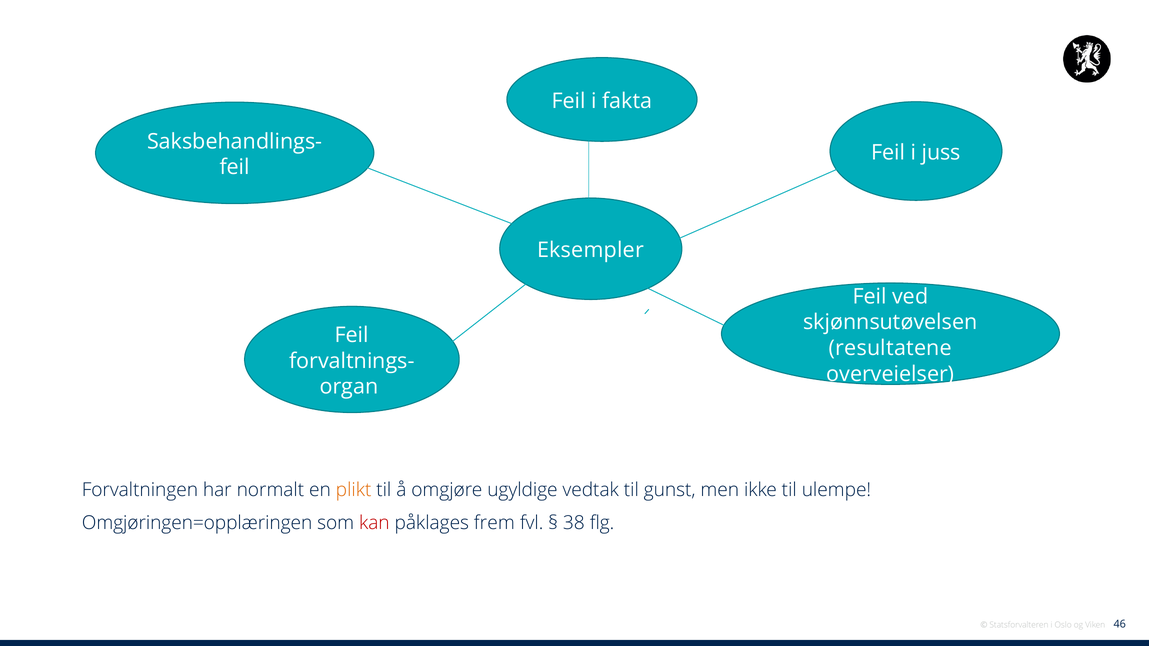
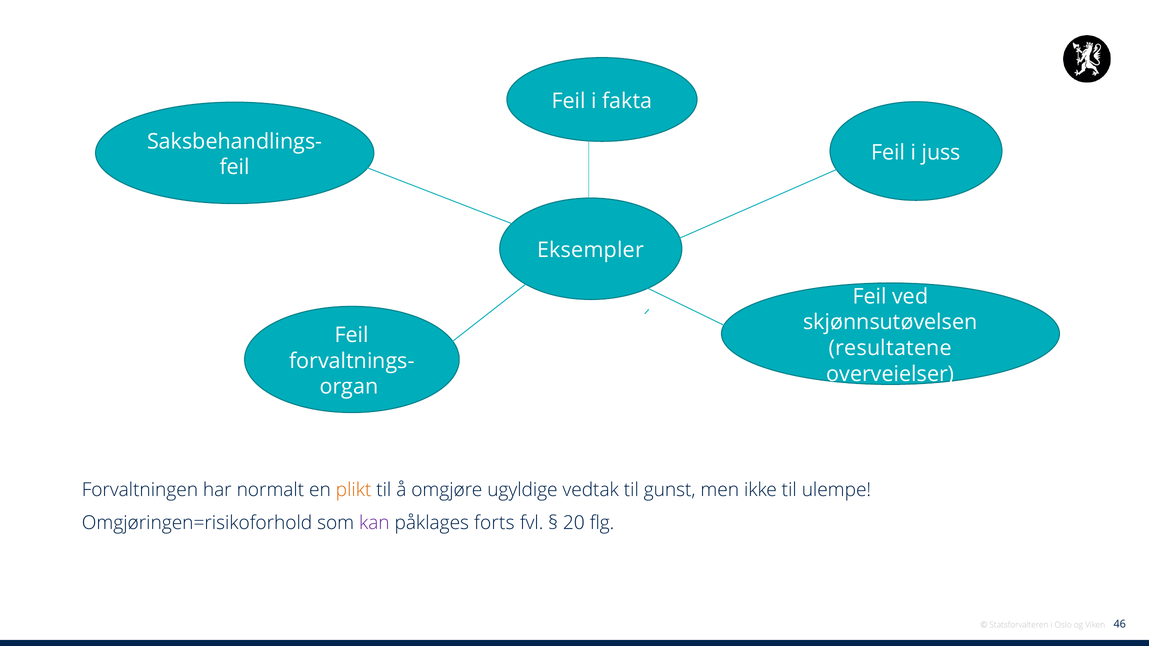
Omgjøringen=opplæringen: Omgjøringen=opplæringen -> Omgjøringen=risikoforhold
kan colour: red -> purple
frem: frem -> forts
38: 38 -> 20
